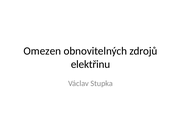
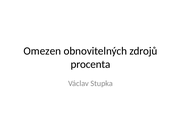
elektřinu: elektřinu -> procenta
